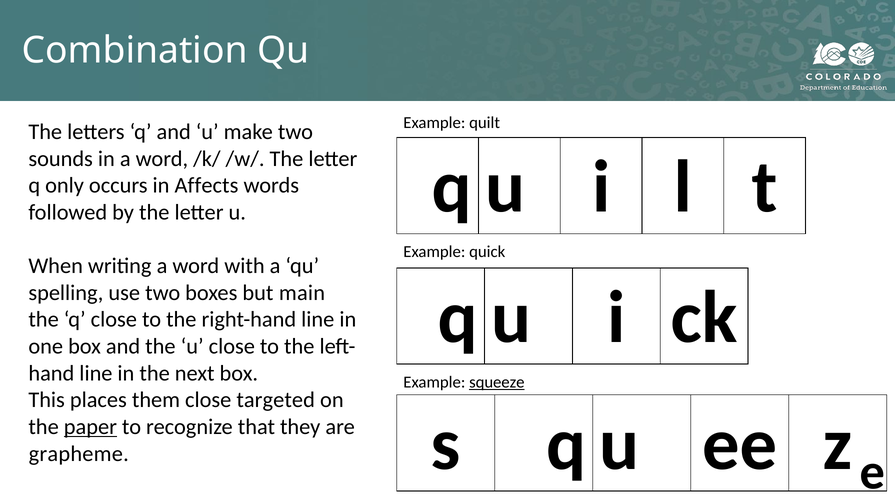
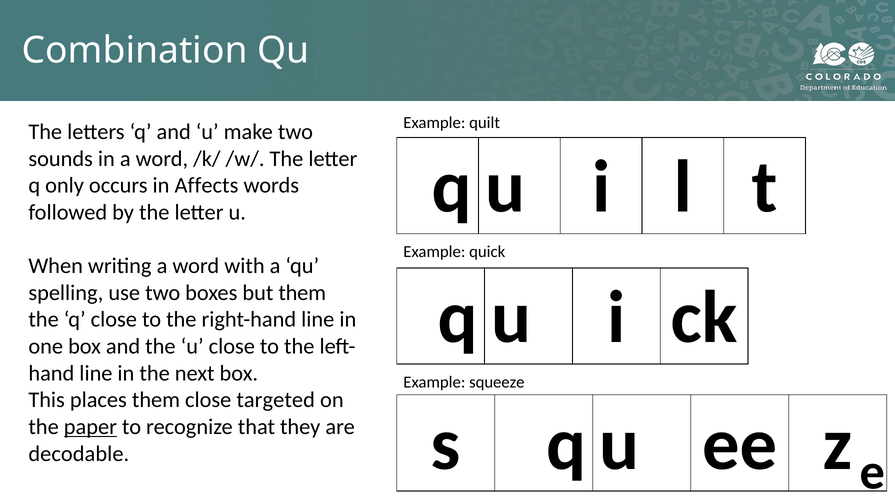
but main: main -> them
squeeze underline: present -> none
grapheme: grapheme -> decodable
